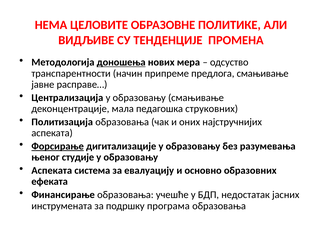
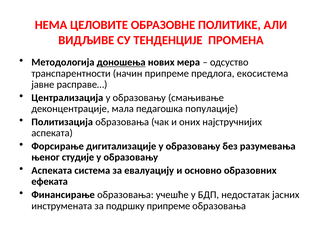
предлога смањивање: смањивање -> екосистема
струковних: струковних -> популације
Форсирање underline: present -> none
подршку програма: програма -> припреме
